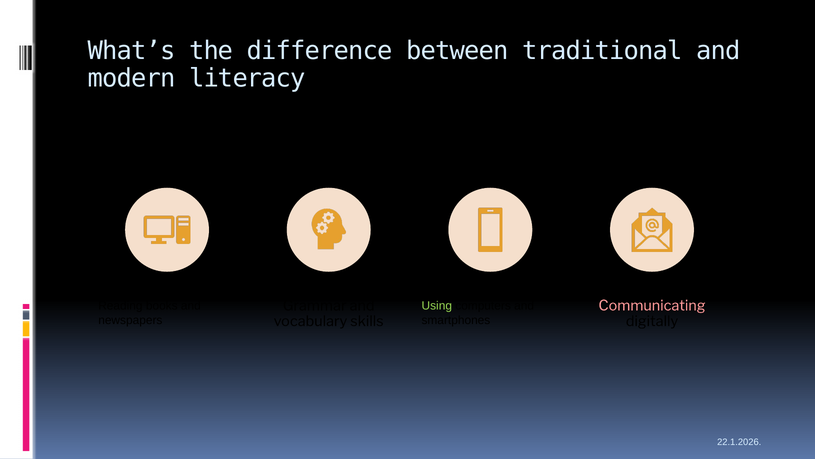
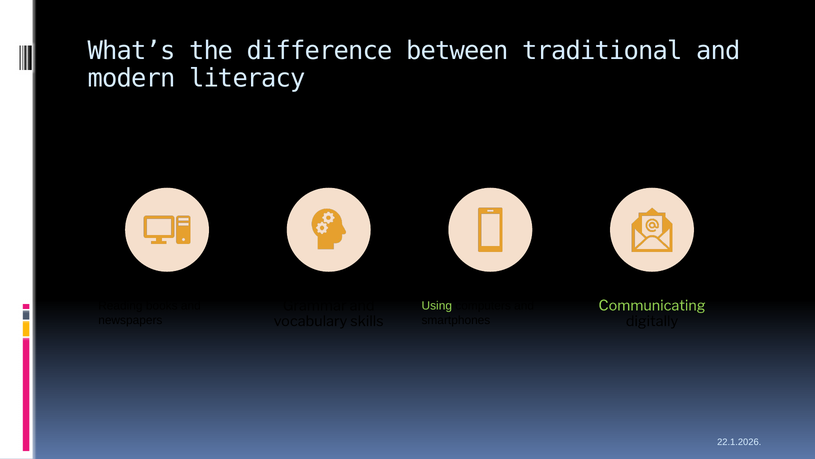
Communicating colour: pink -> light green
